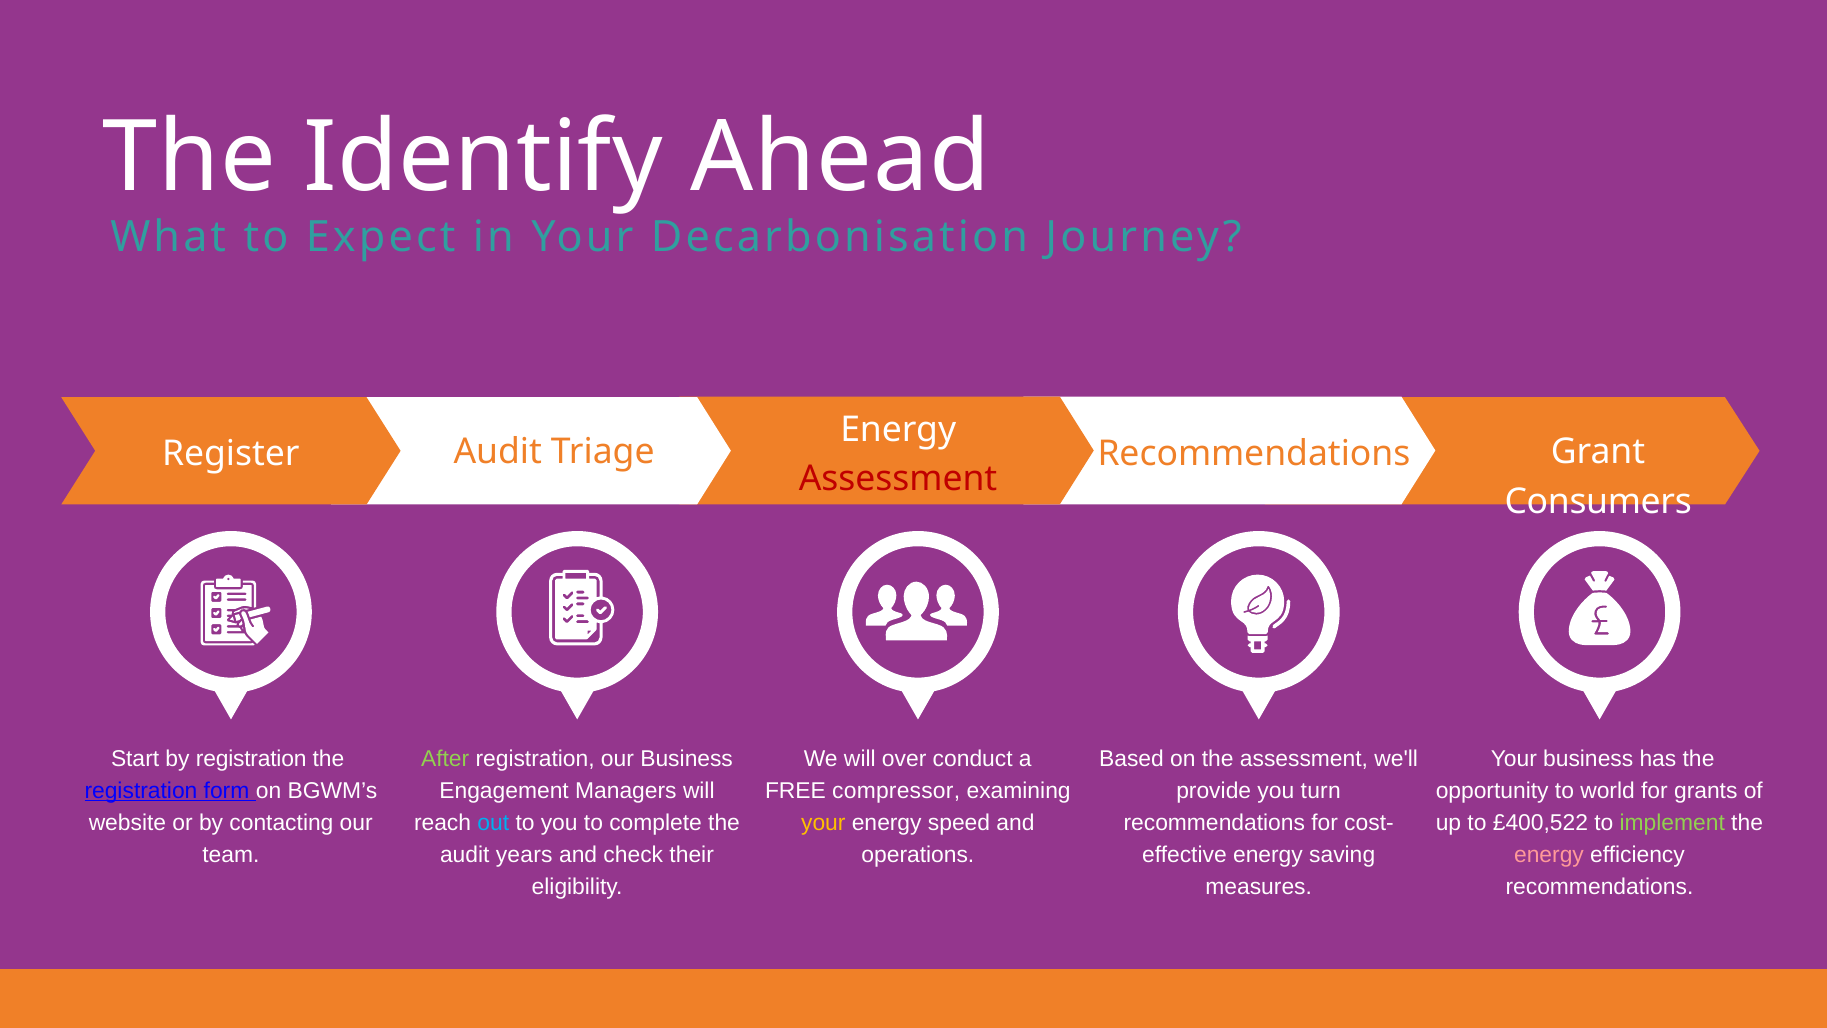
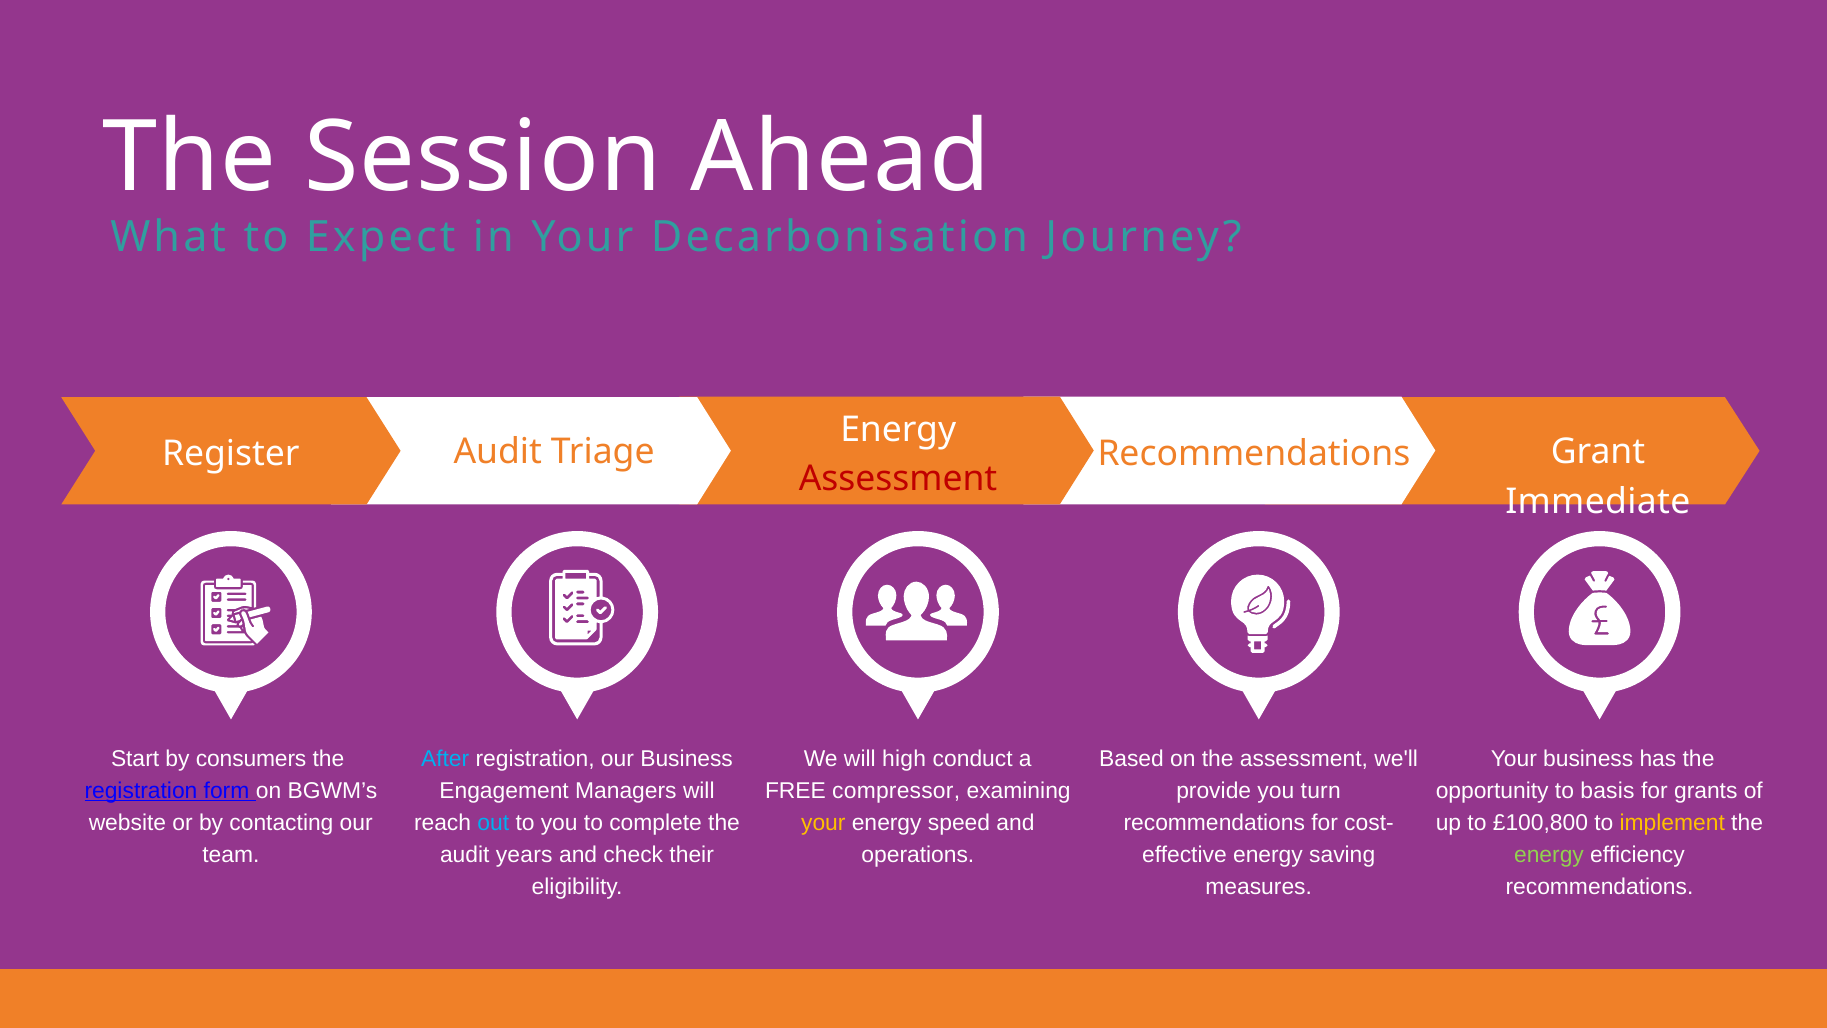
Identify: Identify -> Session
Consumers: Consumers -> Immediate
by registration: registration -> consumers
After colour: light green -> light blue
over: over -> high
world: world -> basis
£400,522: £400,522 -> £100,800
implement colour: light green -> yellow
energy at (1549, 854) colour: pink -> light green
